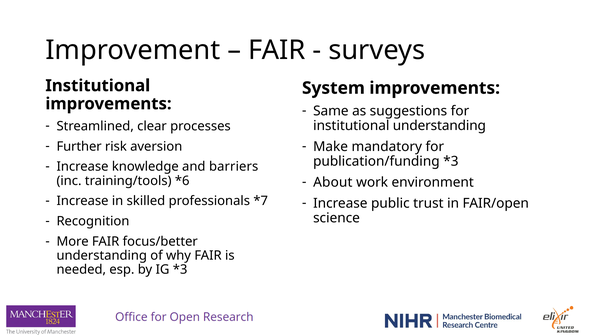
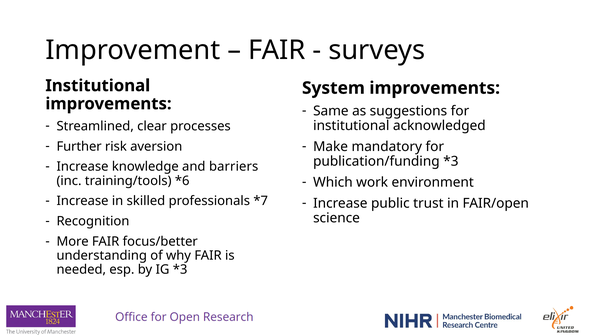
institutional understanding: understanding -> acknowledged
About: About -> Which
